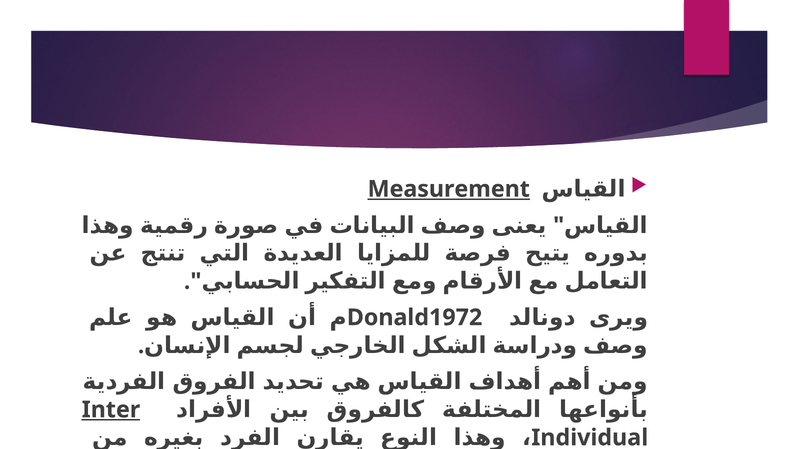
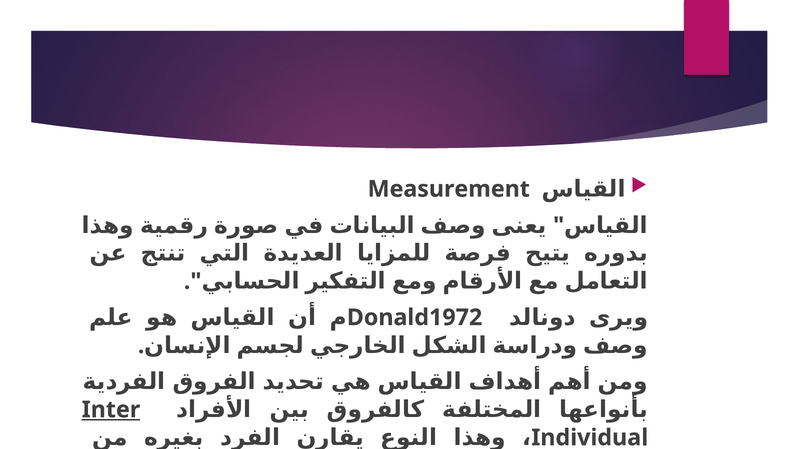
Measurement underline: present -> none
